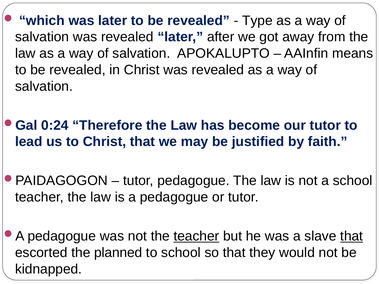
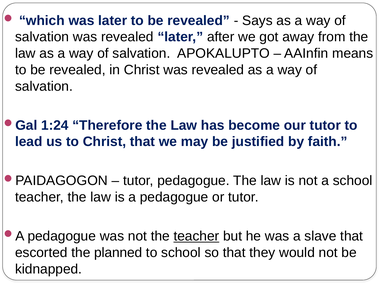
Type: Type -> Says
0:24: 0:24 -> 1:24
that at (352, 236) underline: present -> none
